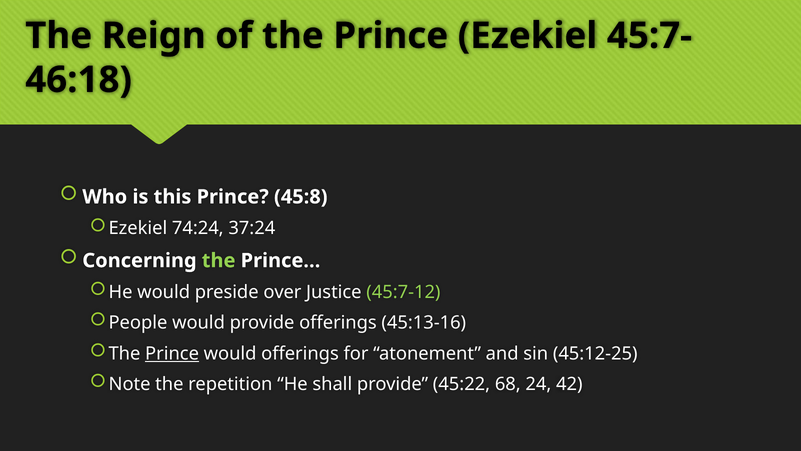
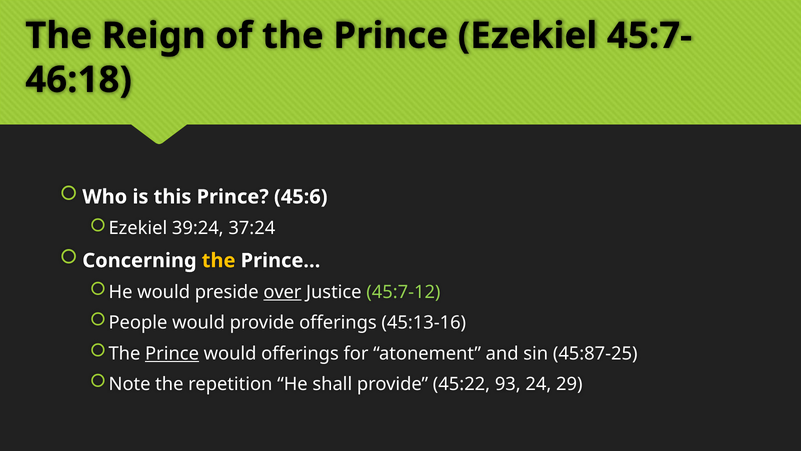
45:8: 45:8 -> 45:6
74:24: 74:24 -> 39:24
the at (219, 260) colour: light green -> yellow
over underline: none -> present
45:12-25: 45:12-25 -> 45:87-25
68: 68 -> 93
42: 42 -> 29
